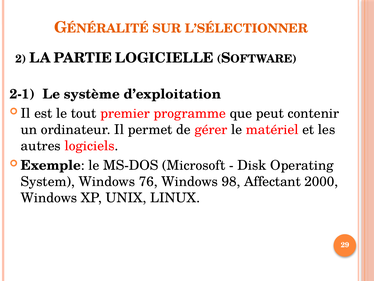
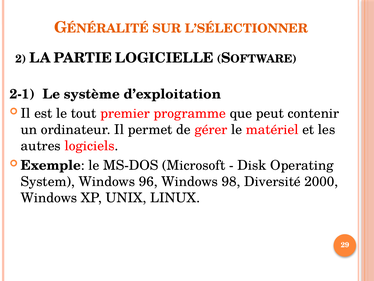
76: 76 -> 96
Affectant: Affectant -> Diversité
